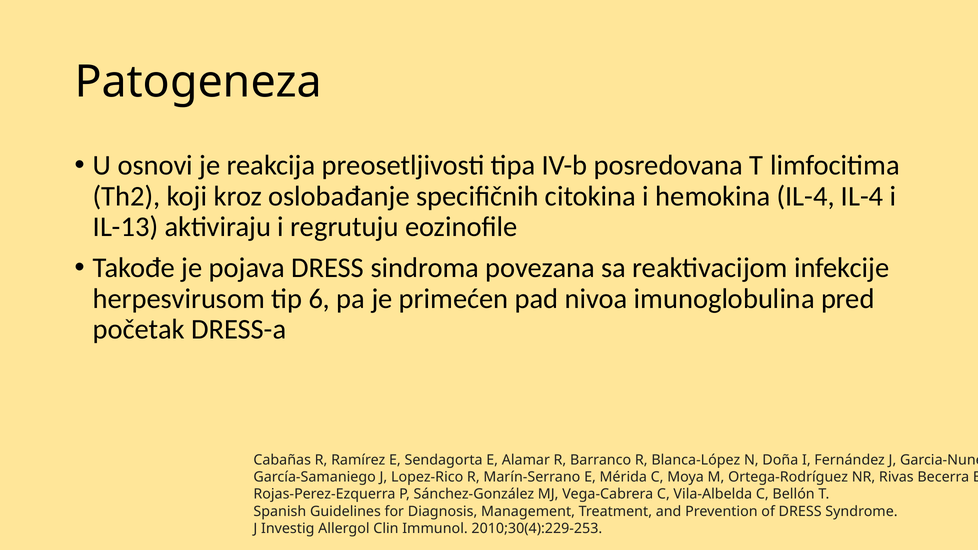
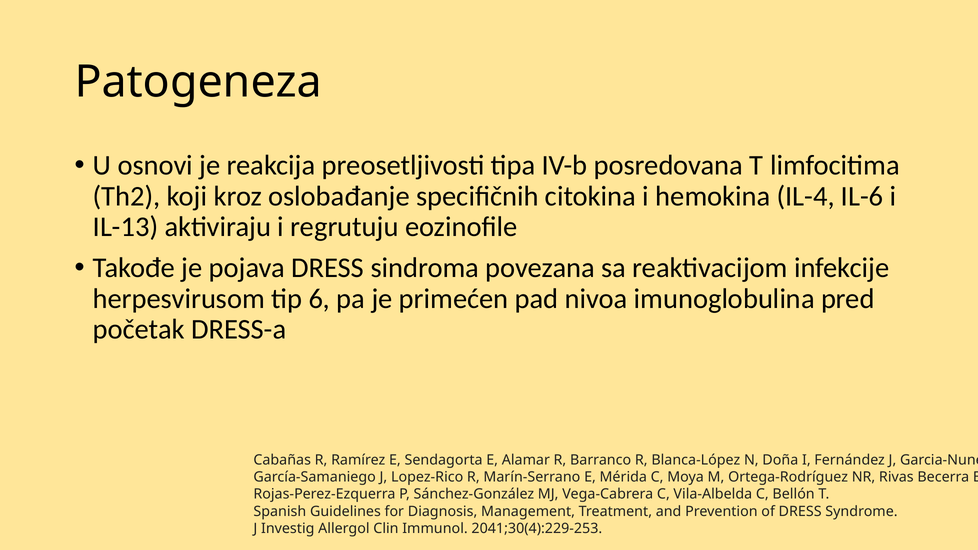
IL-4 IL-4: IL-4 -> IL-6
2010;30(4):229-253: 2010;30(4):229-253 -> 2041;30(4):229-253
